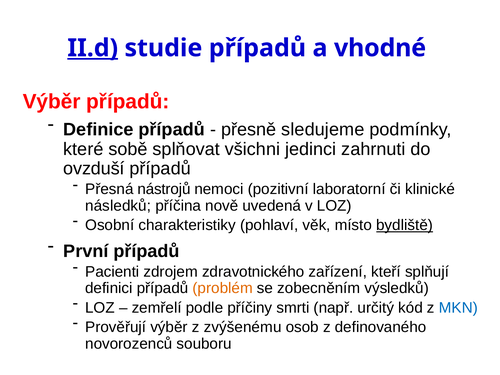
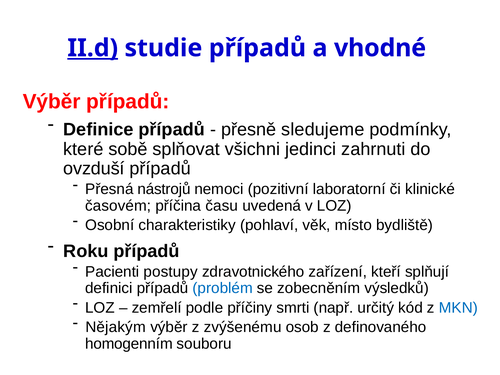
následků: následků -> časovém
nově: nově -> času
bydliště underline: present -> none
První: První -> Roku
zdrojem: zdrojem -> postupy
problém colour: orange -> blue
Prověřují: Prověřují -> Nějakým
novorozenců: novorozenců -> homogenním
